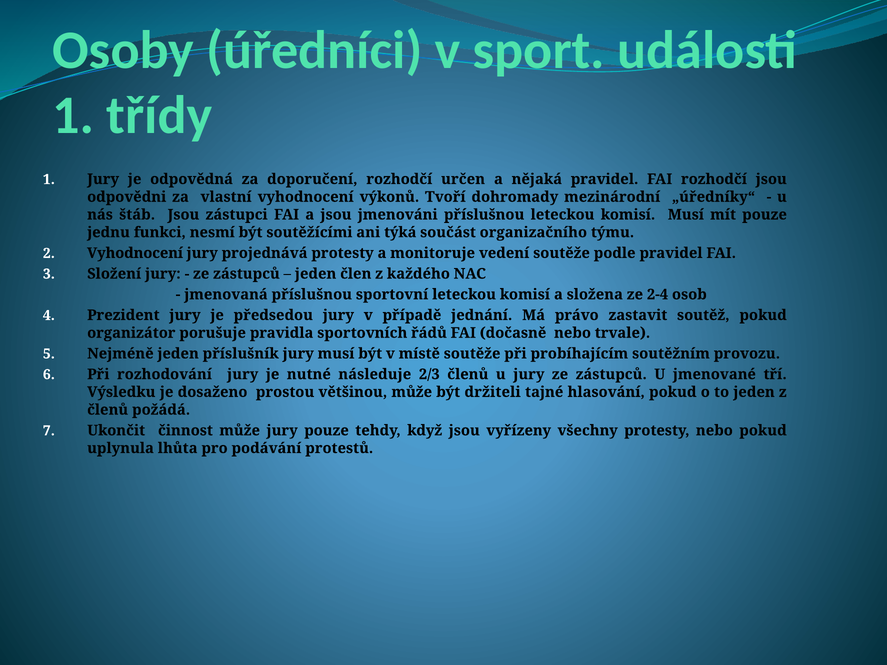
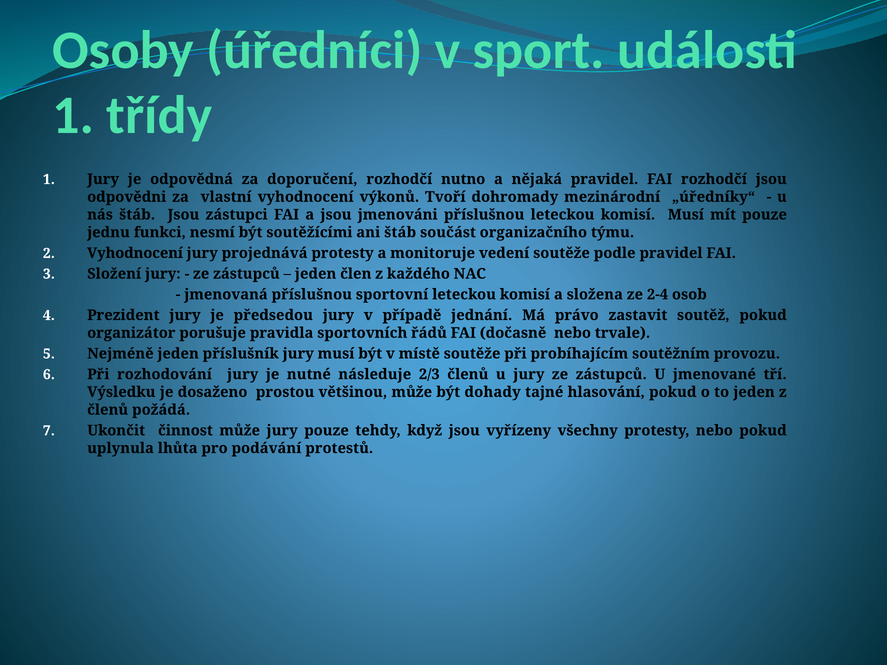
určen: určen -> nutno
ani týká: týká -> štáb
držiteli: držiteli -> dohady
